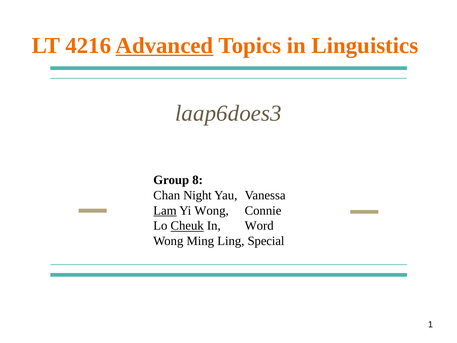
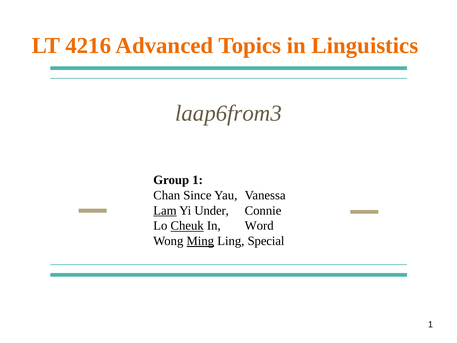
Advanced underline: present -> none
laap6does3: laap6does3 -> laap6from3
Group 8: 8 -> 1
Night: Night -> Since
Yi Wong: Wong -> Under
Ming underline: none -> present
